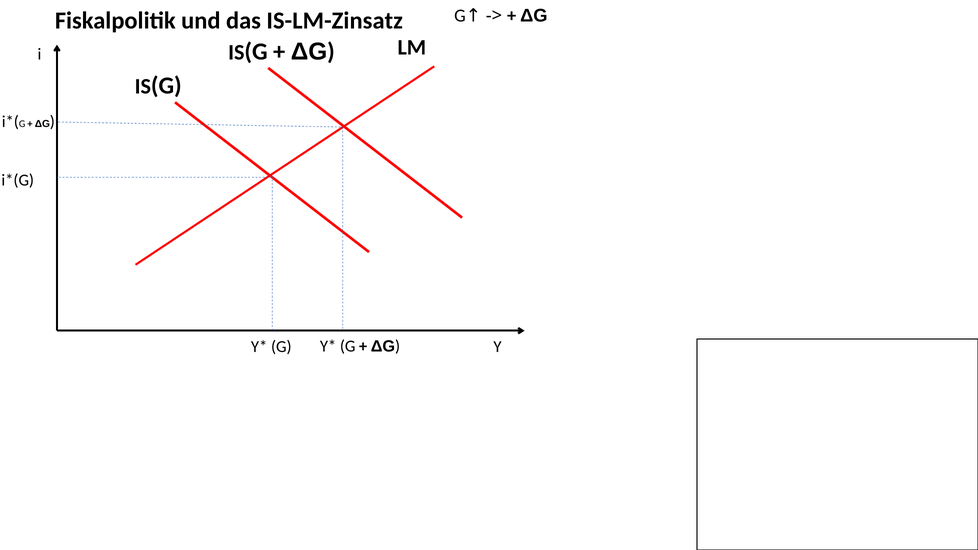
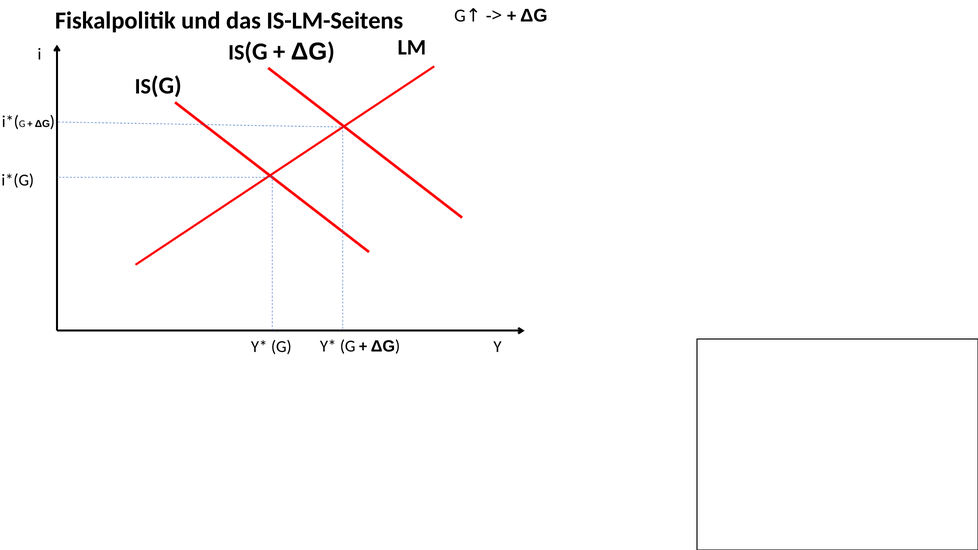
IS-LM-Zinsatz: IS-LM-Zinsatz -> IS-LM-Seitens
